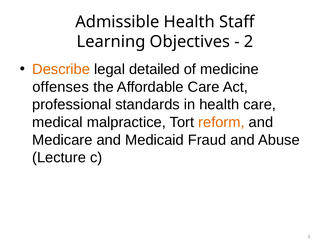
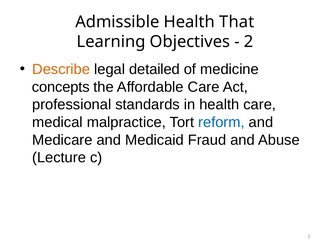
Staff: Staff -> That
offenses: offenses -> concepts
reform colour: orange -> blue
